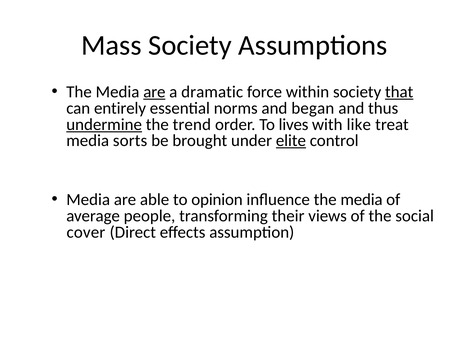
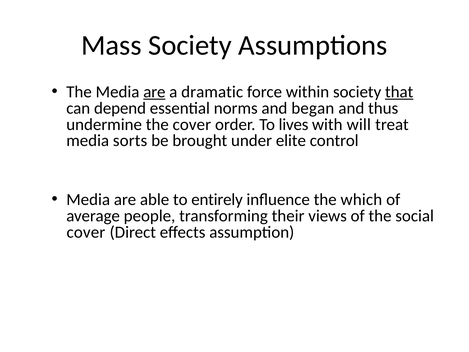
entirely: entirely -> depend
undermine underline: present -> none
the trend: trend -> cover
like: like -> will
elite underline: present -> none
opinion: opinion -> entirely
influence the media: media -> which
